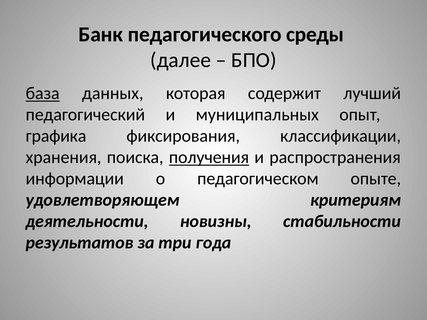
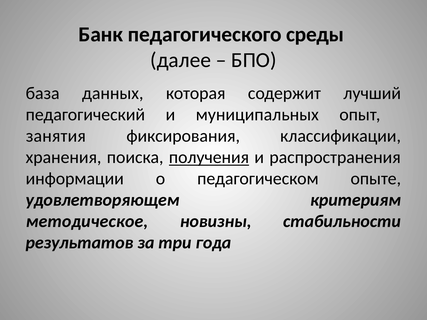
база underline: present -> none
графика: графика -> занятия
деятельности: деятельности -> методическое
